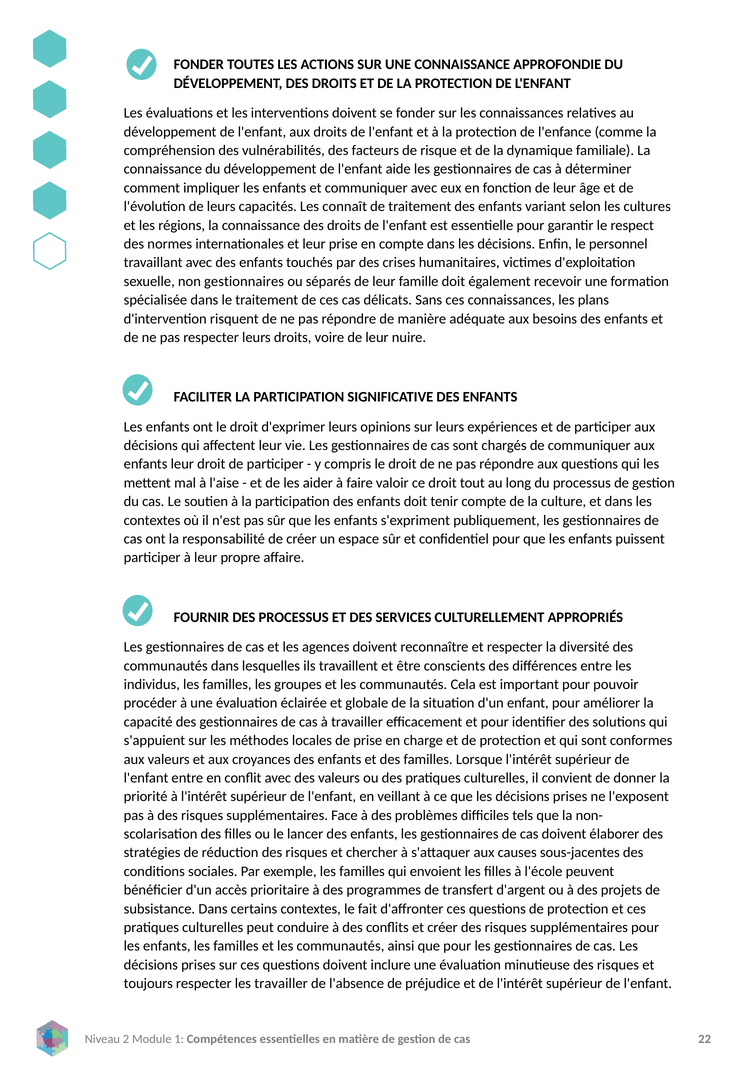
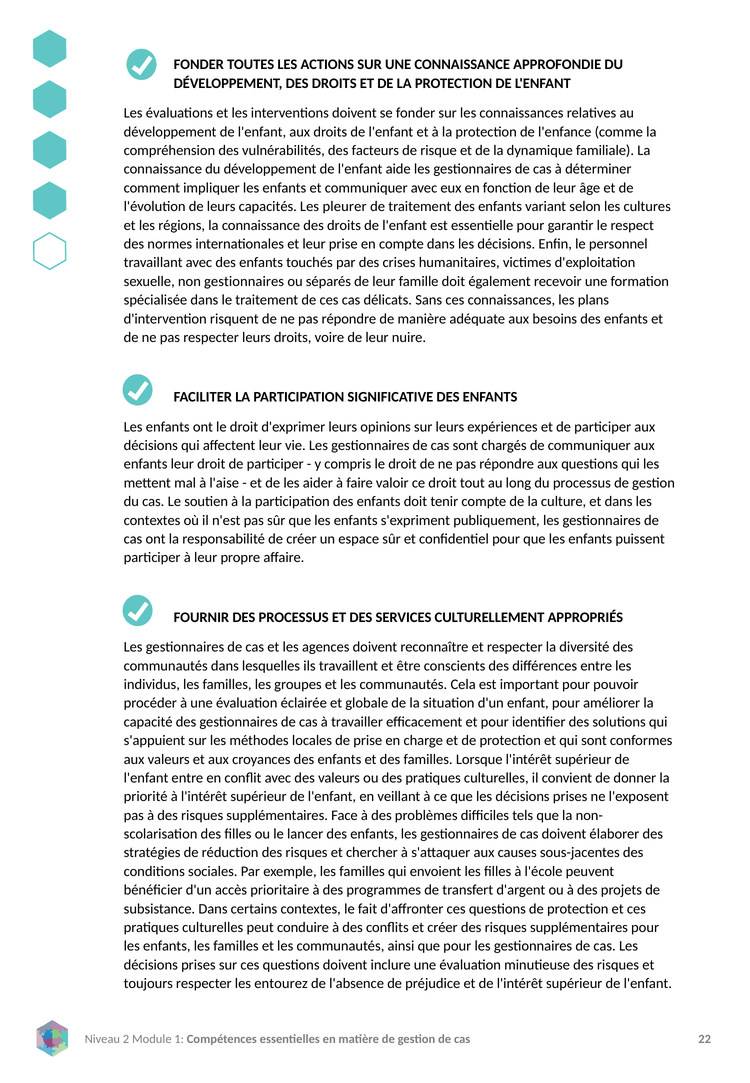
connaît: connaît -> pleurer
les travailler: travailler -> entourez
